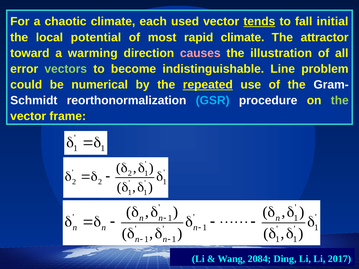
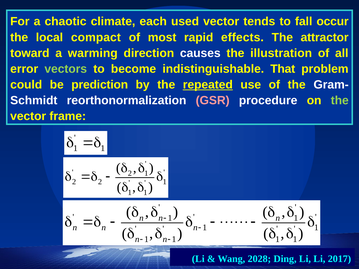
tends underline: present -> none
initial: initial -> occur
potential: potential -> compact
rapid climate: climate -> effects
causes colour: pink -> white
Line: Line -> That
numerical: numerical -> prediction
GSR colour: light blue -> pink
2084: 2084 -> 2028
